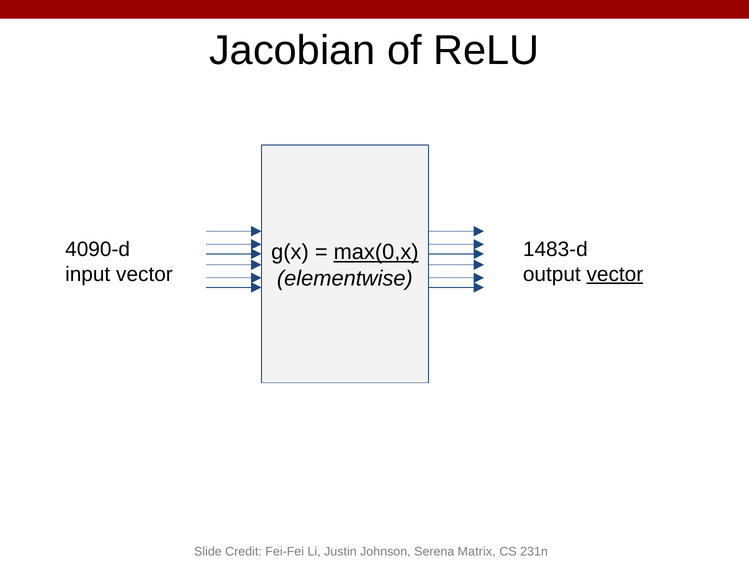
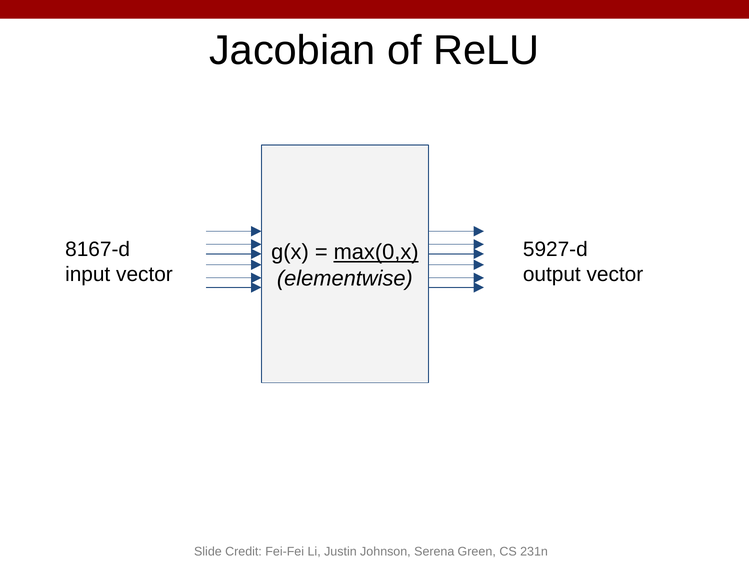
4090-d: 4090-d -> 8167-d
1483-d: 1483-d -> 5927-d
vector at (615, 274) underline: present -> none
Matrix: Matrix -> Green
